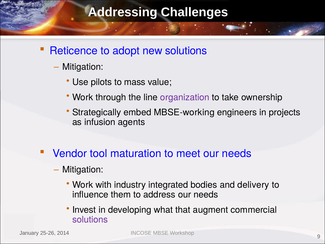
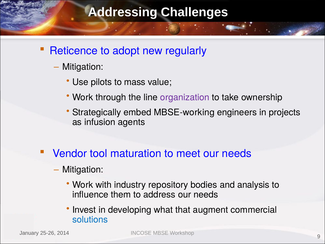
new solutions: solutions -> regularly
integrated: integrated -> repository
delivery: delivery -> analysis
solutions at (90, 219) colour: purple -> blue
